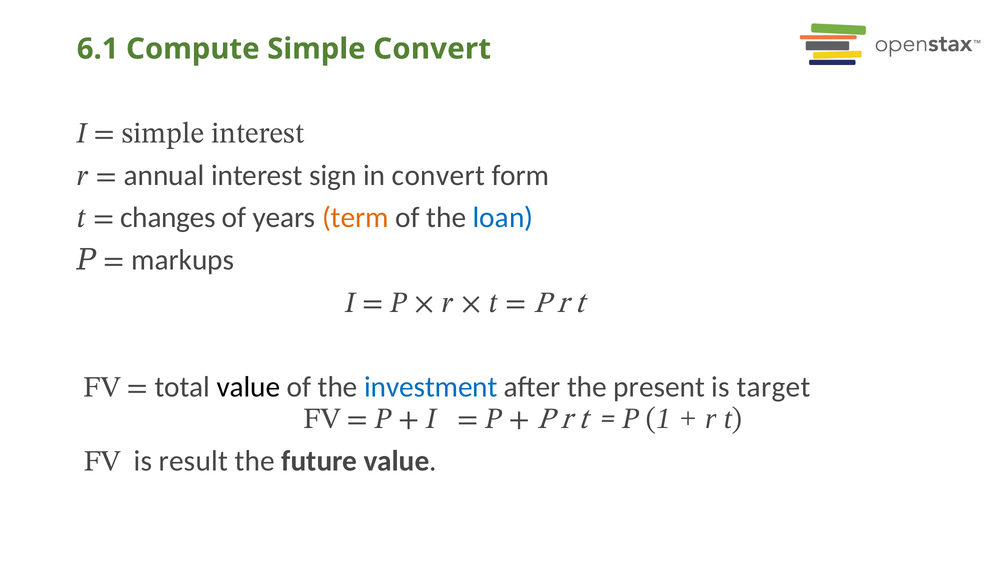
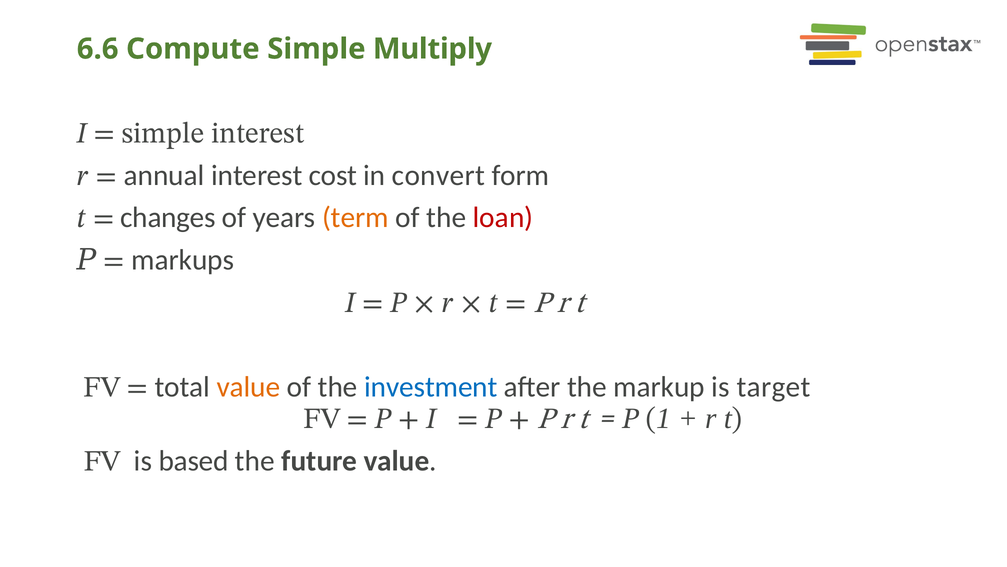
6.1: 6.1 -> 6.6
Simple Convert: Convert -> Multiply
sign: sign -> cost
loan colour: blue -> red
value at (248, 386) colour: black -> orange
present: present -> markup
result: result -> based
